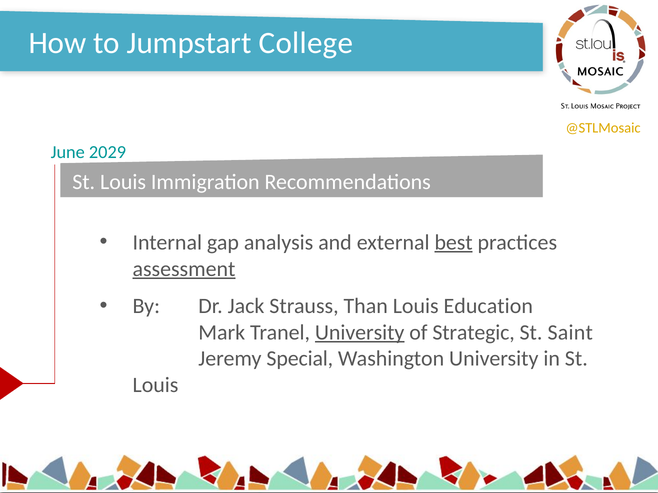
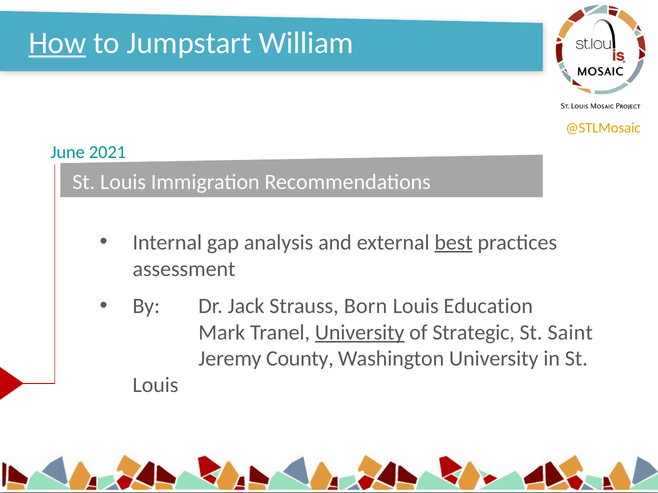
How underline: none -> present
College: College -> William
2029: 2029 -> 2021
assessment underline: present -> none
Than: Than -> Born
Special: Special -> County
